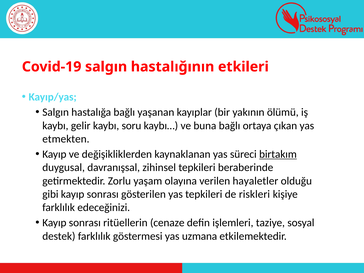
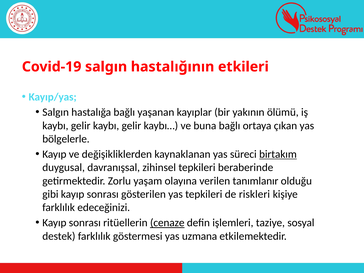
gelir kaybı soru: soru -> gelir
etmekten: etmekten -> bölgelerle
hayaletler: hayaletler -> tanımlanır
cenaze underline: none -> present
